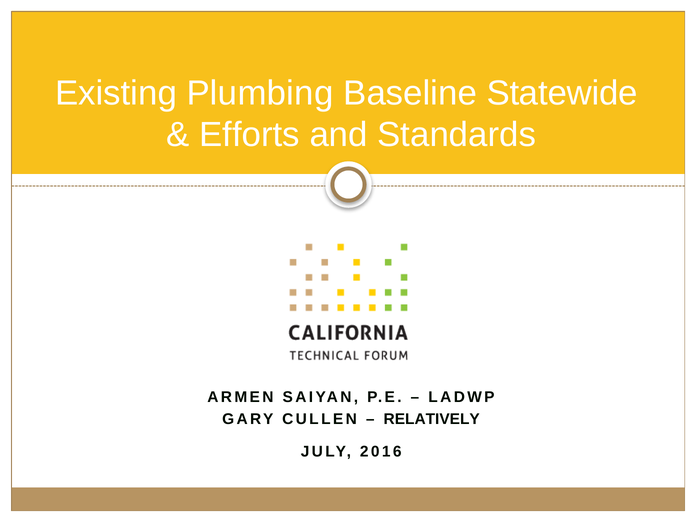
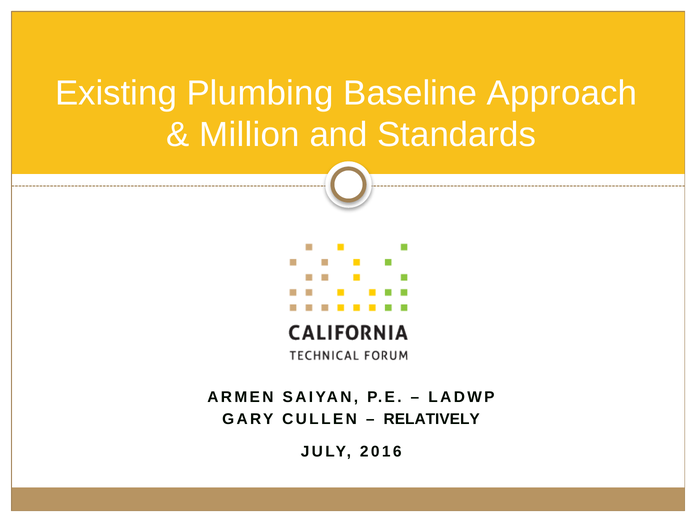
Statewide: Statewide -> Approach
Efforts: Efforts -> Million
